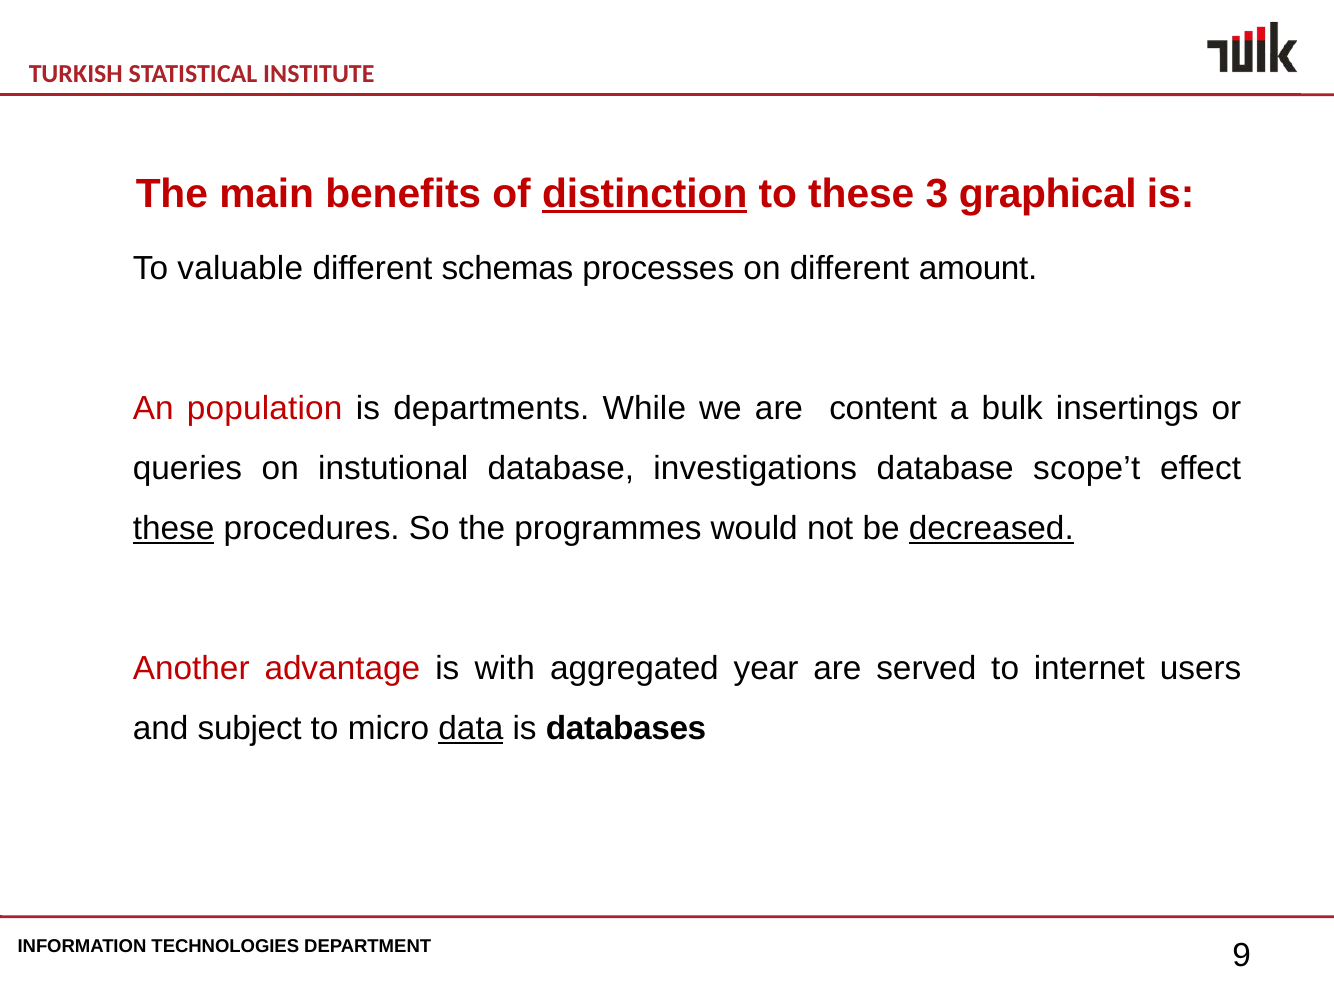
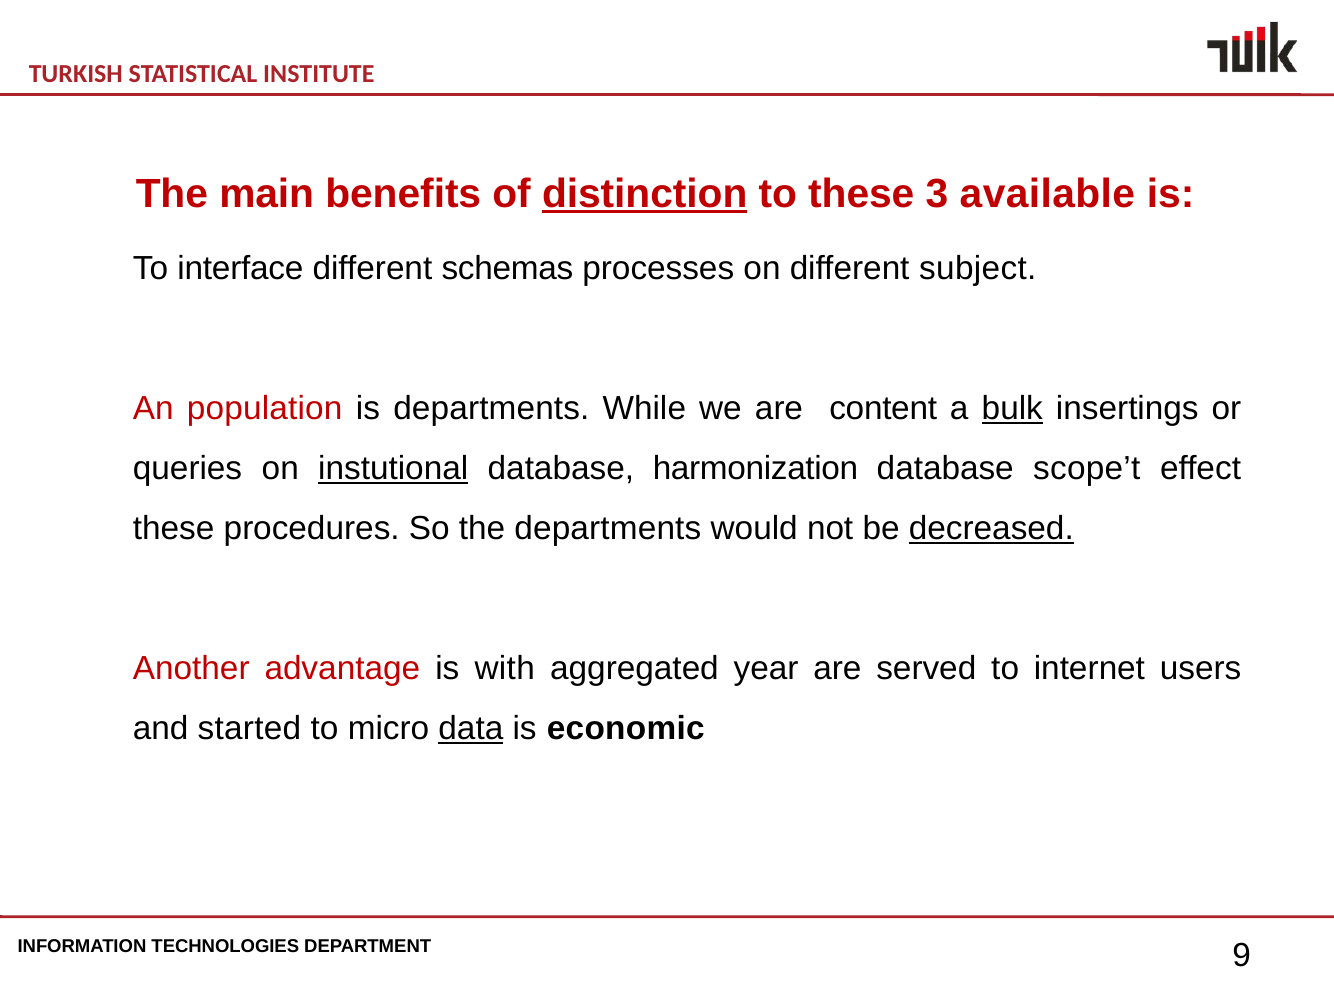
graphical: graphical -> available
valuable: valuable -> interface
amount: amount -> subject
bulk underline: none -> present
instutional underline: none -> present
investigations: investigations -> harmonization
these at (174, 529) underline: present -> none
the programmes: programmes -> departments
subject: subject -> started
databases: databases -> economic
